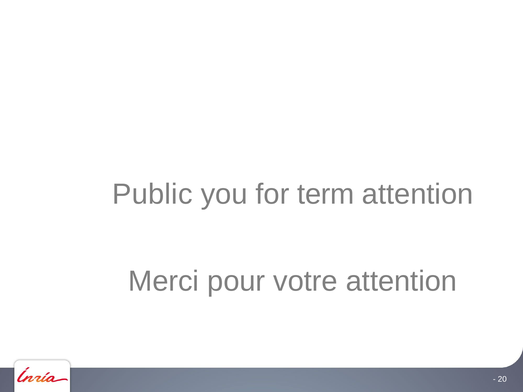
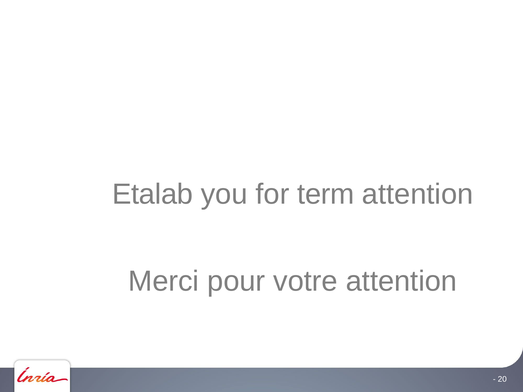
Public: Public -> Etalab
